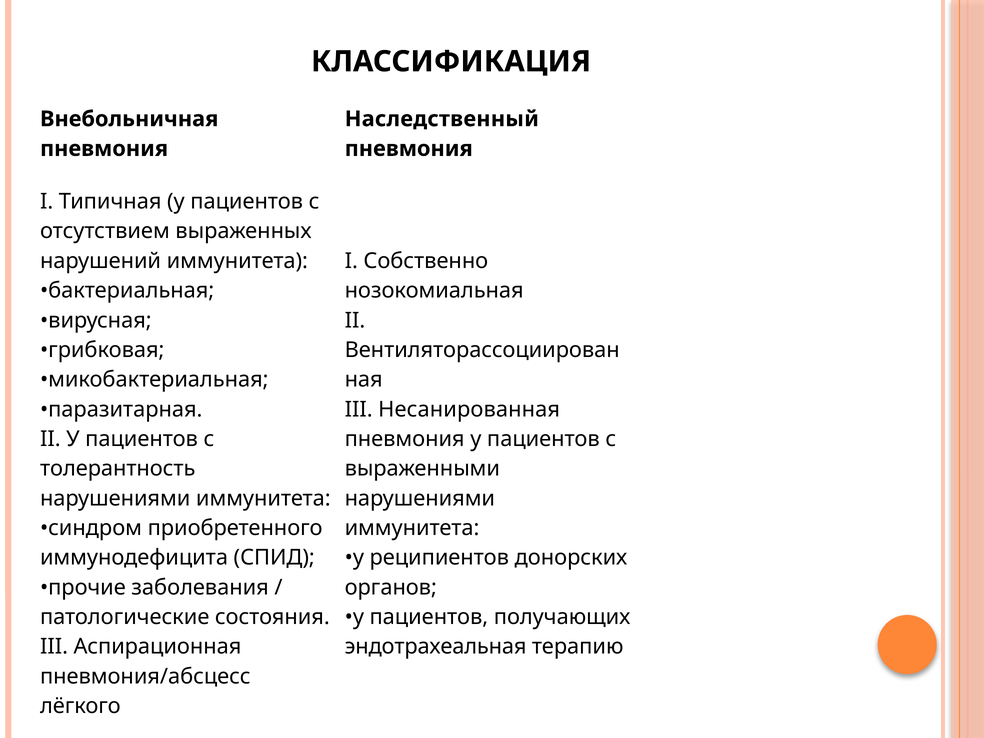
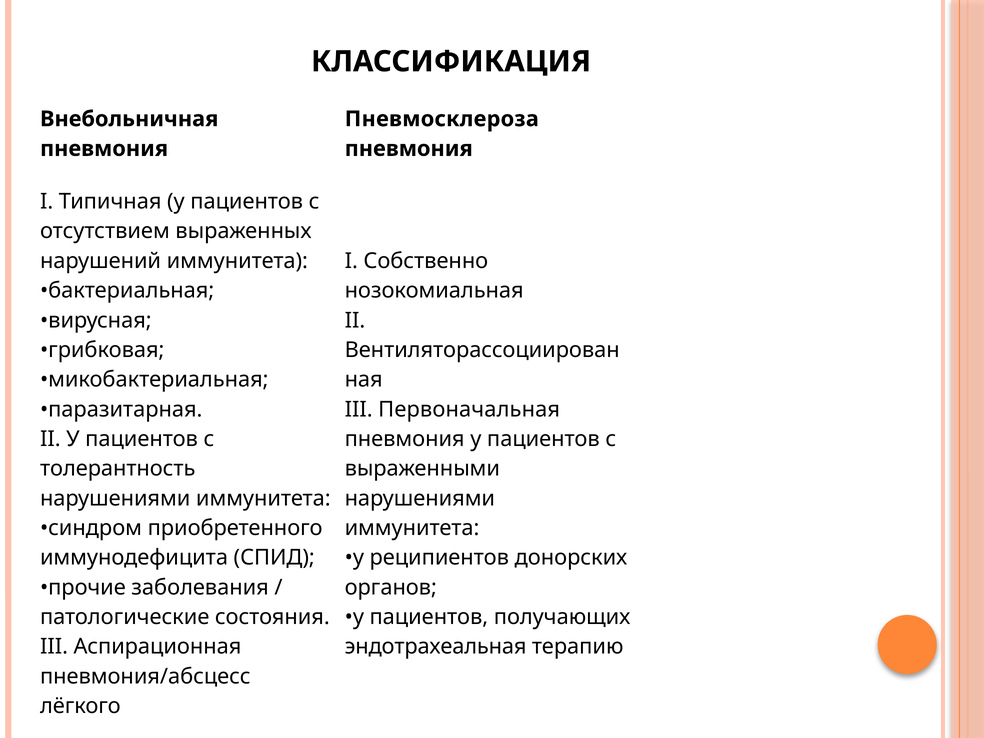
Наследственный: Наследственный -> Пневмосклероза
Несанированная: Несанированная -> Первоначальная
